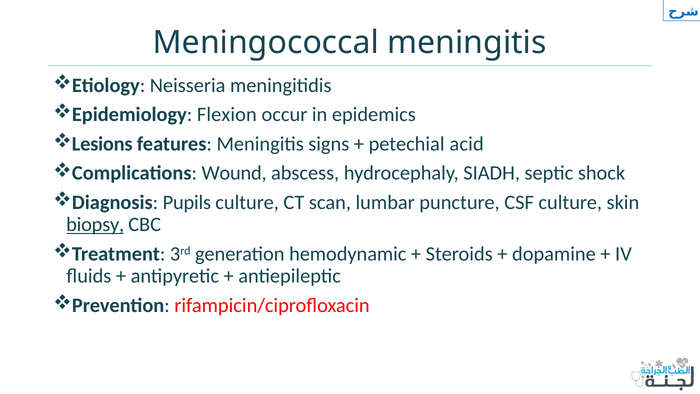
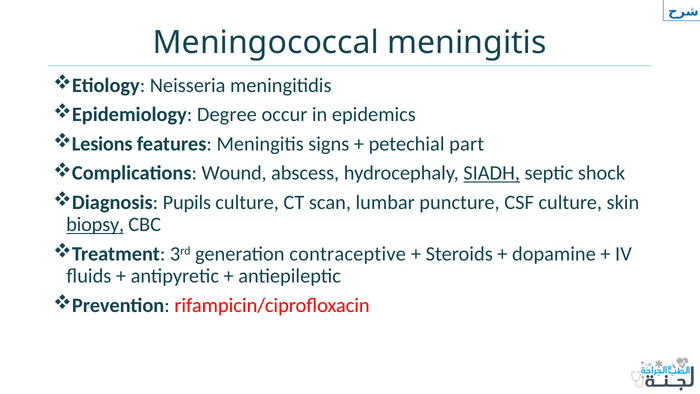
Flexion: Flexion -> Degree
acid: acid -> part
SIADH underline: none -> present
hemodynamic: hemodynamic -> contraceptive
